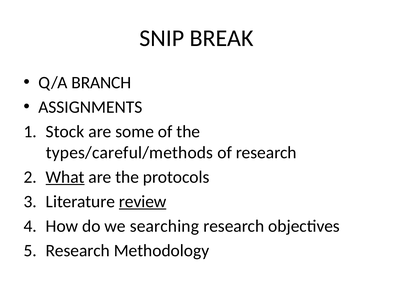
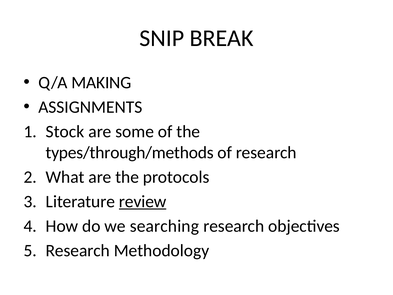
BRANCH: BRANCH -> MAKING
types/careful/methods: types/careful/methods -> types/through/methods
What underline: present -> none
